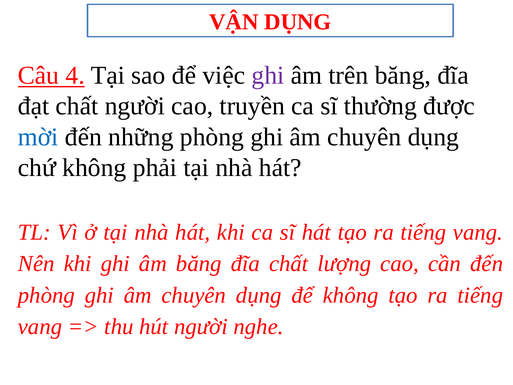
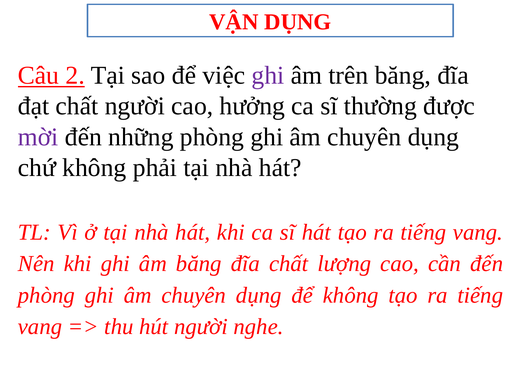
4: 4 -> 2
truyền: truyền -> hưởng
mời colour: blue -> purple
